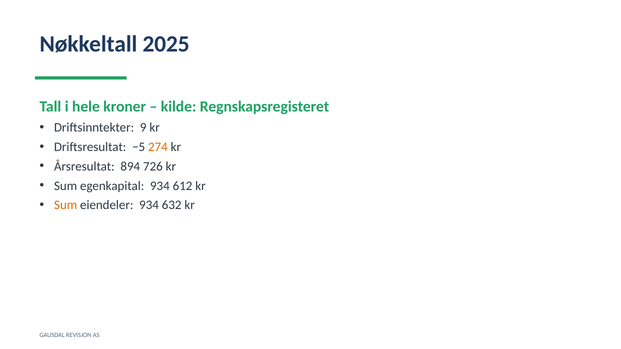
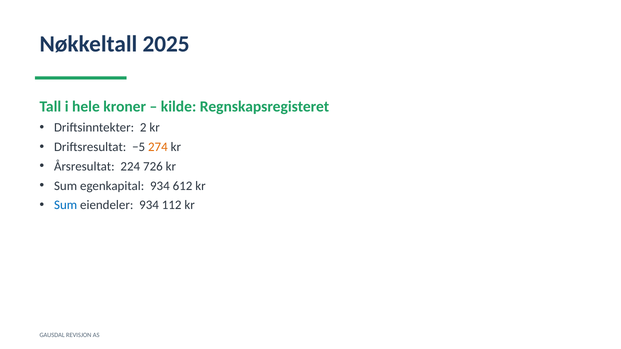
9: 9 -> 2
894: 894 -> 224
Sum at (66, 205) colour: orange -> blue
632: 632 -> 112
